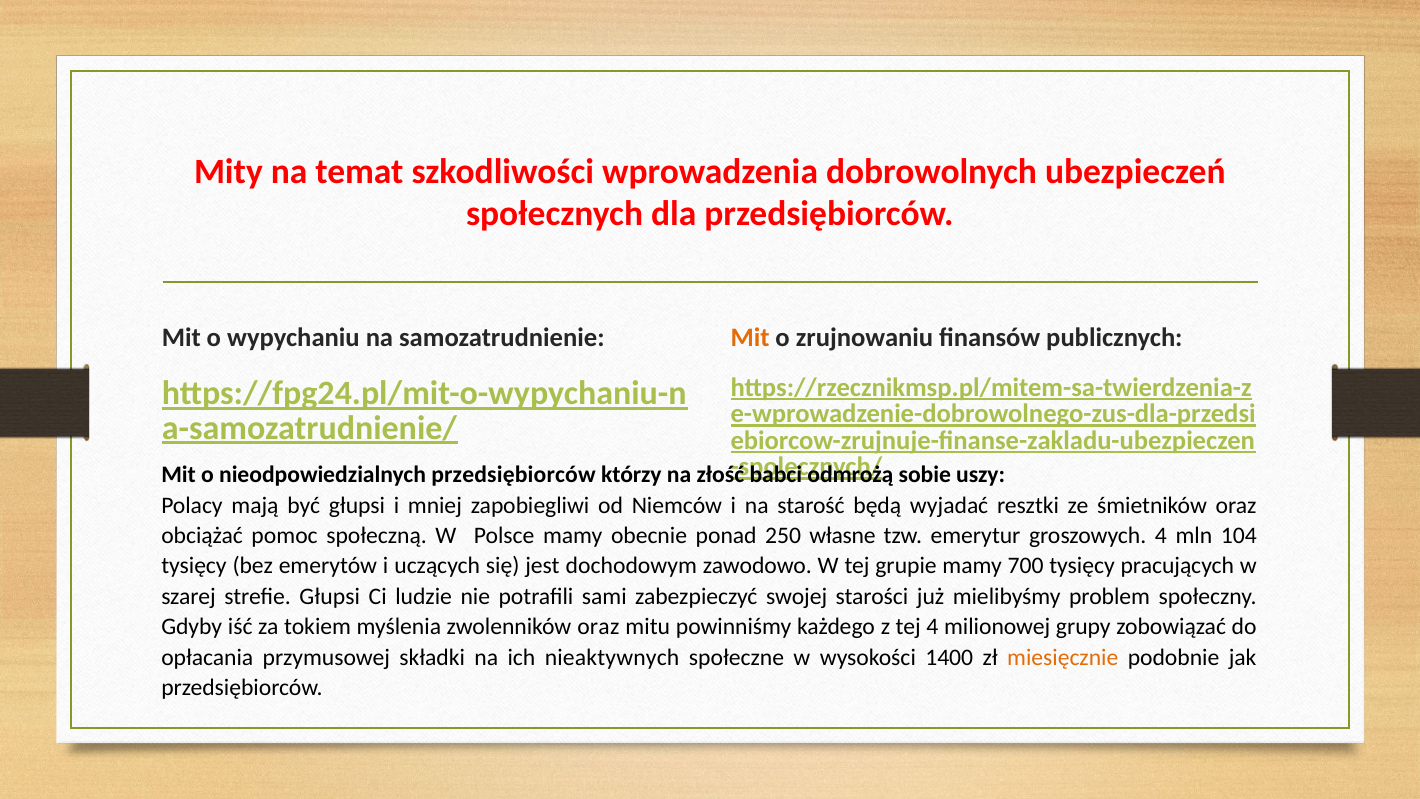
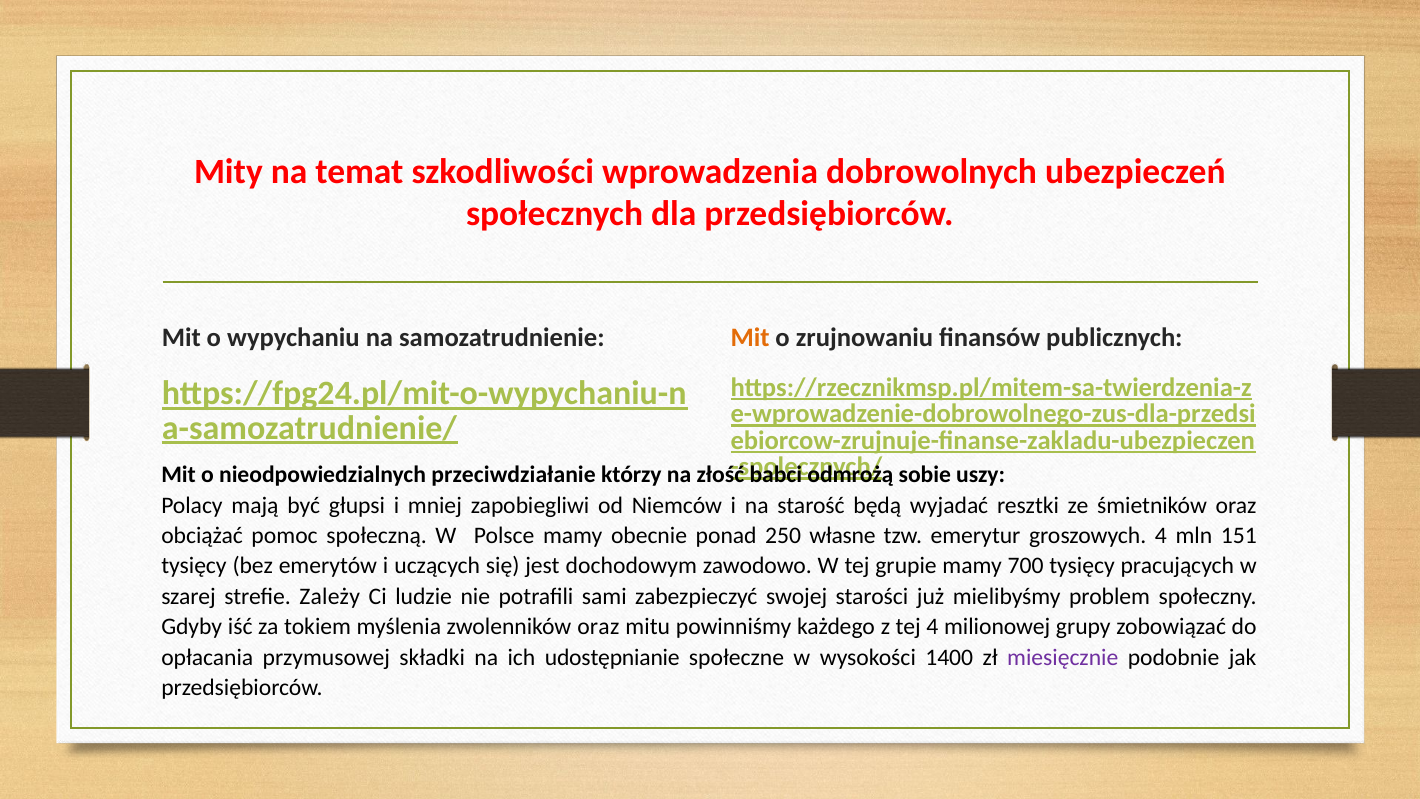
nieodpowiedzialnych przedsiębiorców: przedsiębiorców -> przeciwdziałanie
104: 104 -> 151
strefie Głupsi: Głupsi -> Zależy
nieaktywnych: nieaktywnych -> udostępnianie
miesięcznie colour: orange -> purple
